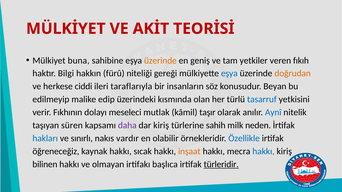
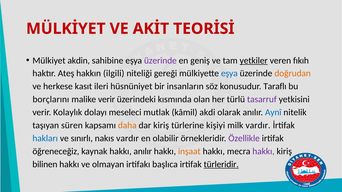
buna: buna -> akdin
üzerinde at (160, 61) colour: orange -> purple
yetkiler underline: none -> present
Bilgi: Bilgi -> Ateş
fürû: fürû -> ilgili
ciddi: ciddi -> kasıt
taraflarıyla: taraflarıyla -> hüsnüniyet
Beyan: Beyan -> Taraflı
edilmeyip: edilmeyip -> borçlarını
malike edip: edip -> verir
tasarruf colour: blue -> purple
Fıkhının: Fıkhının -> Kolaylık
taşır: taşır -> akdi
daha colour: purple -> orange
sahih: sahih -> kişiyi
milk neden: neden -> vardır
Özellikle colour: blue -> purple
hakkı sıcak: sıcak -> anılır
hakkı at (263, 152) colour: blue -> purple
